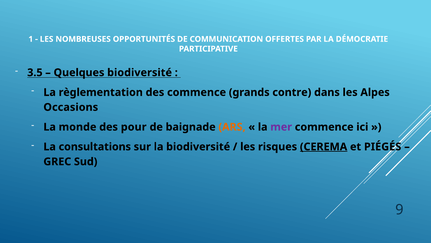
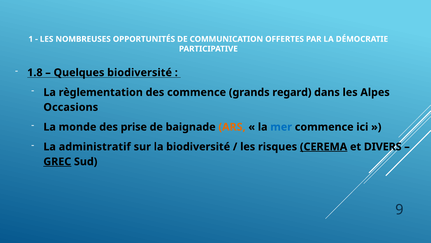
3.5: 3.5 -> 1.8
contre: contre -> regard
pour: pour -> prise
mer colour: purple -> blue
consultations: consultations -> administratif
PIÉGÉS: PIÉGÉS -> DIVERS
GREC underline: none -> present
